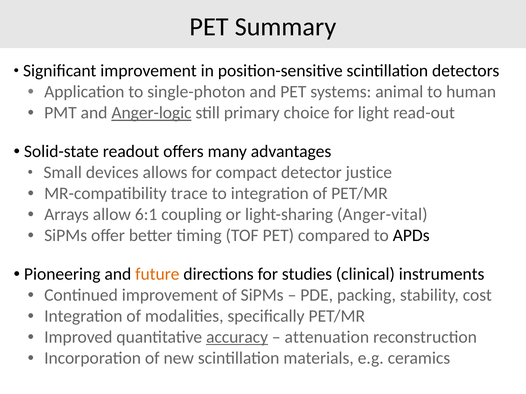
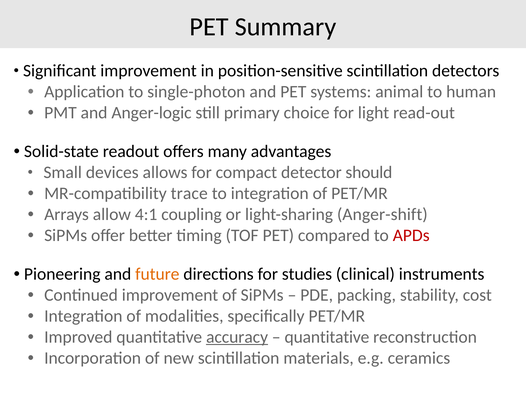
Anger-logic underline: present -> none
justice: justice -> should
6:1: 6:1 -> 4:1
Anger-vital: Anger-vital -> Anger-shift
APDs colour: black -> red
attenuation at (327, 337): attenuation -> quantitative
